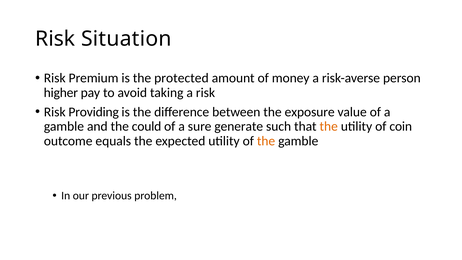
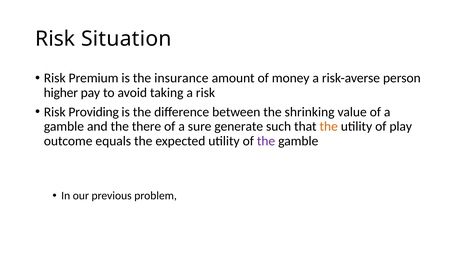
protected: protected -> insurance
exposure: exposure -> shrinking
could: could -> there
coin: coin -> play
the at (266, 141) colour: orange -> purple
